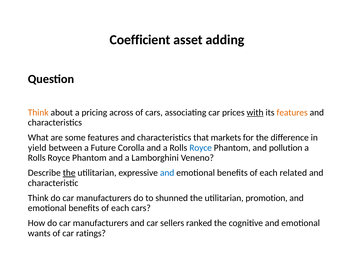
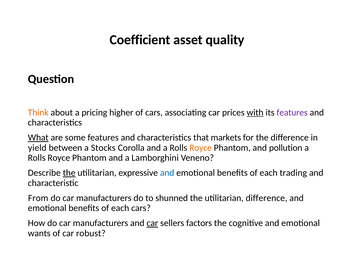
adding: adding -> quality
across: across -> higher
features at (292, 112) colour: orange -> purple
What underline: none -> present
Future: Future -> Stocks
Royce at (201, 147) colour: blue -> orange
related: related -> trading
Think at (38, 198): Think -> From
utilitarian promotion: promotion -> difference
car at (152, 223) underline: none -> present
ranked: ranked -> factors
ratings: ratings -> robust
